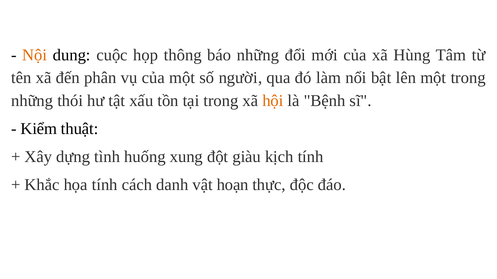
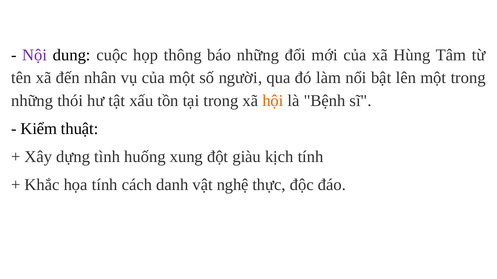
Nội colour: orange -> purple
phân: phân -> nhân
hoạn: hoạn -> nghệ
